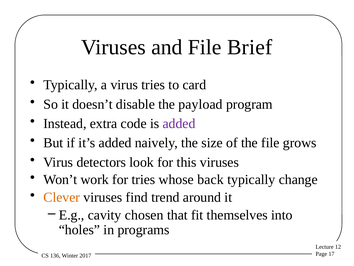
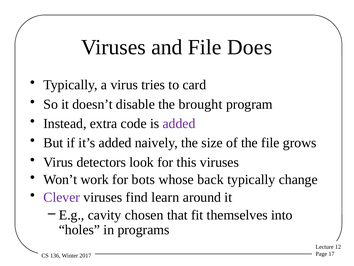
Brief: Brief -> Does
payload: payload -> brought
for tries: tries -> bots
Clever colour: orange -> purple
trend: trend -> learn
